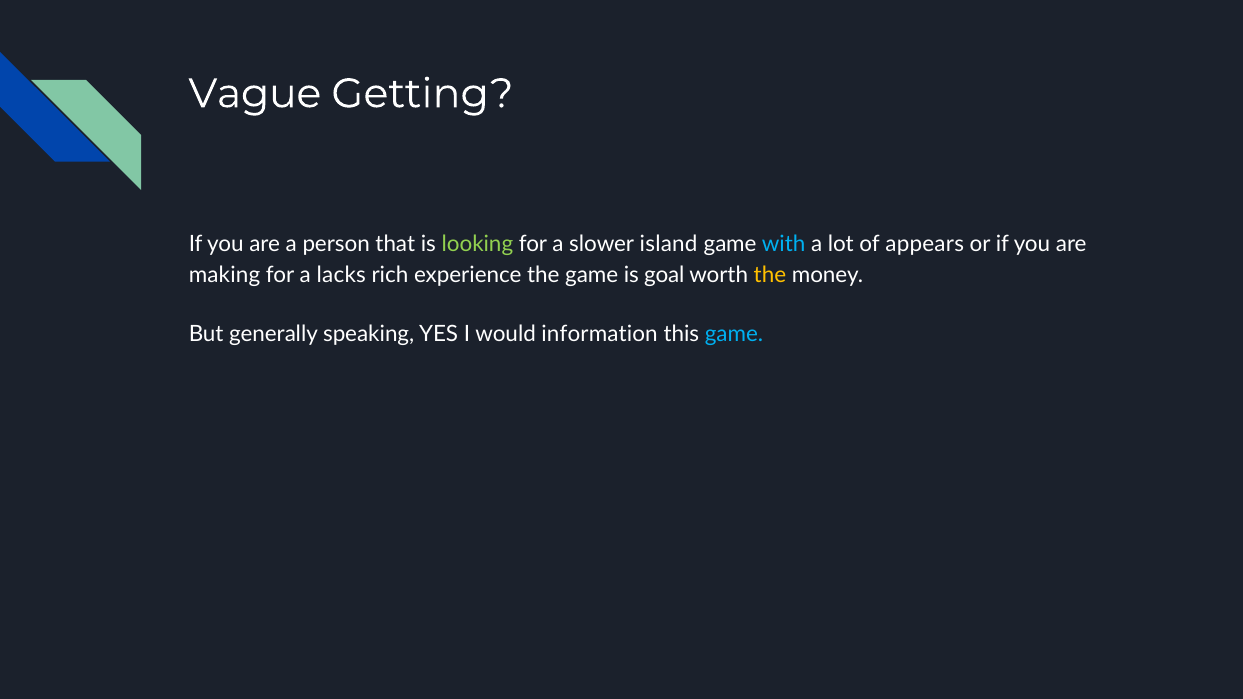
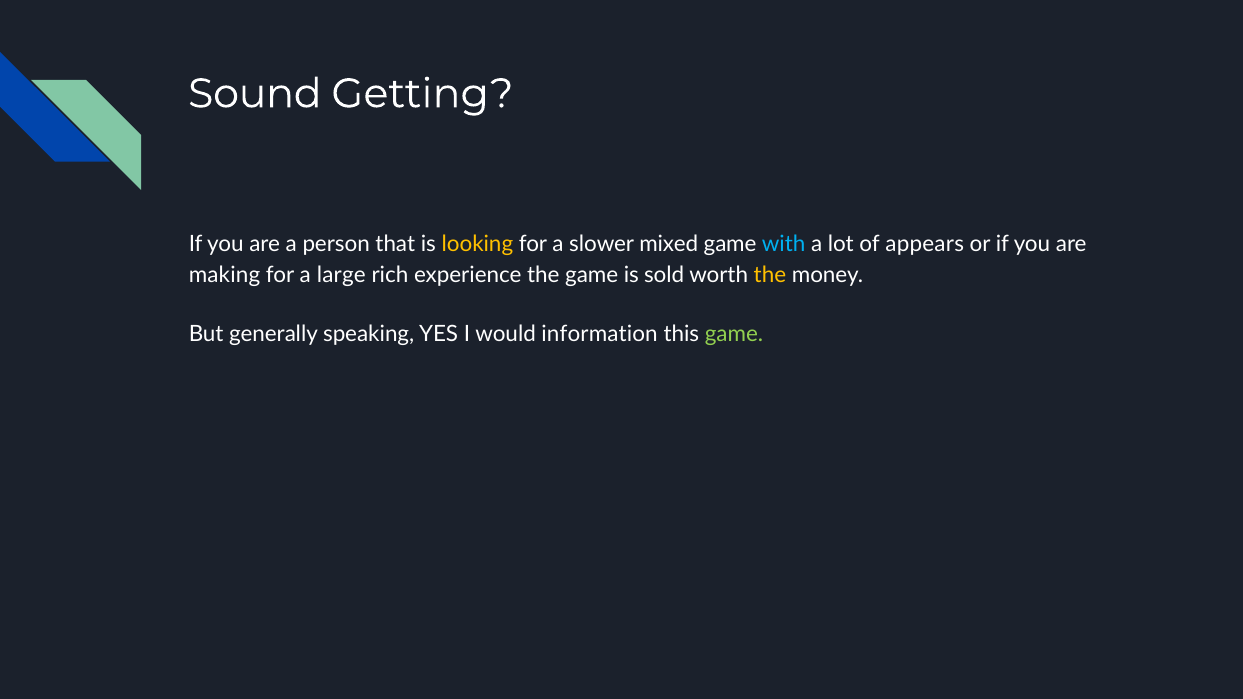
Vague: Vague -> Sound
looking colour: light green -> yellow
island: island -> mixed
lacks: lacks -> large
goal: goal -> sold
game at (734, 334) colour: light blue -> light green
